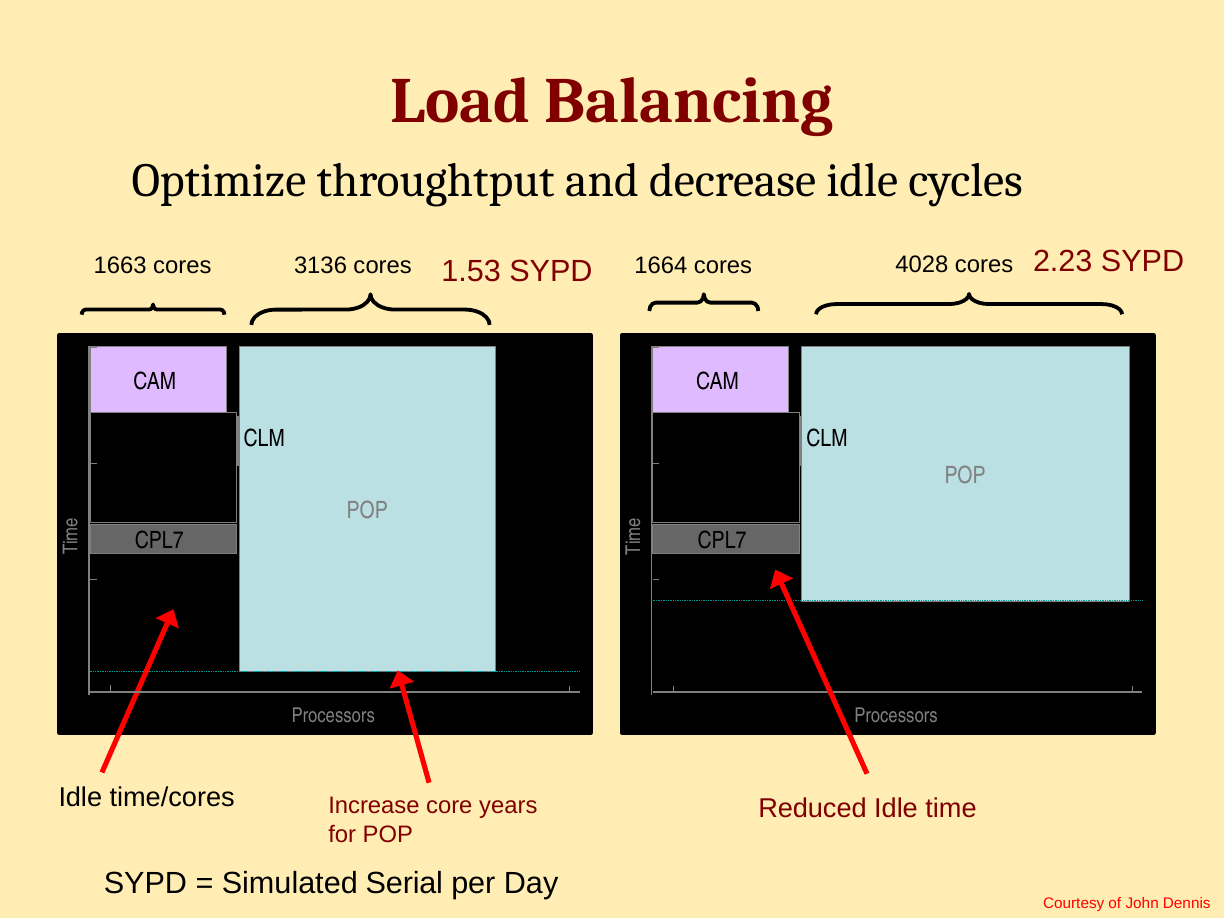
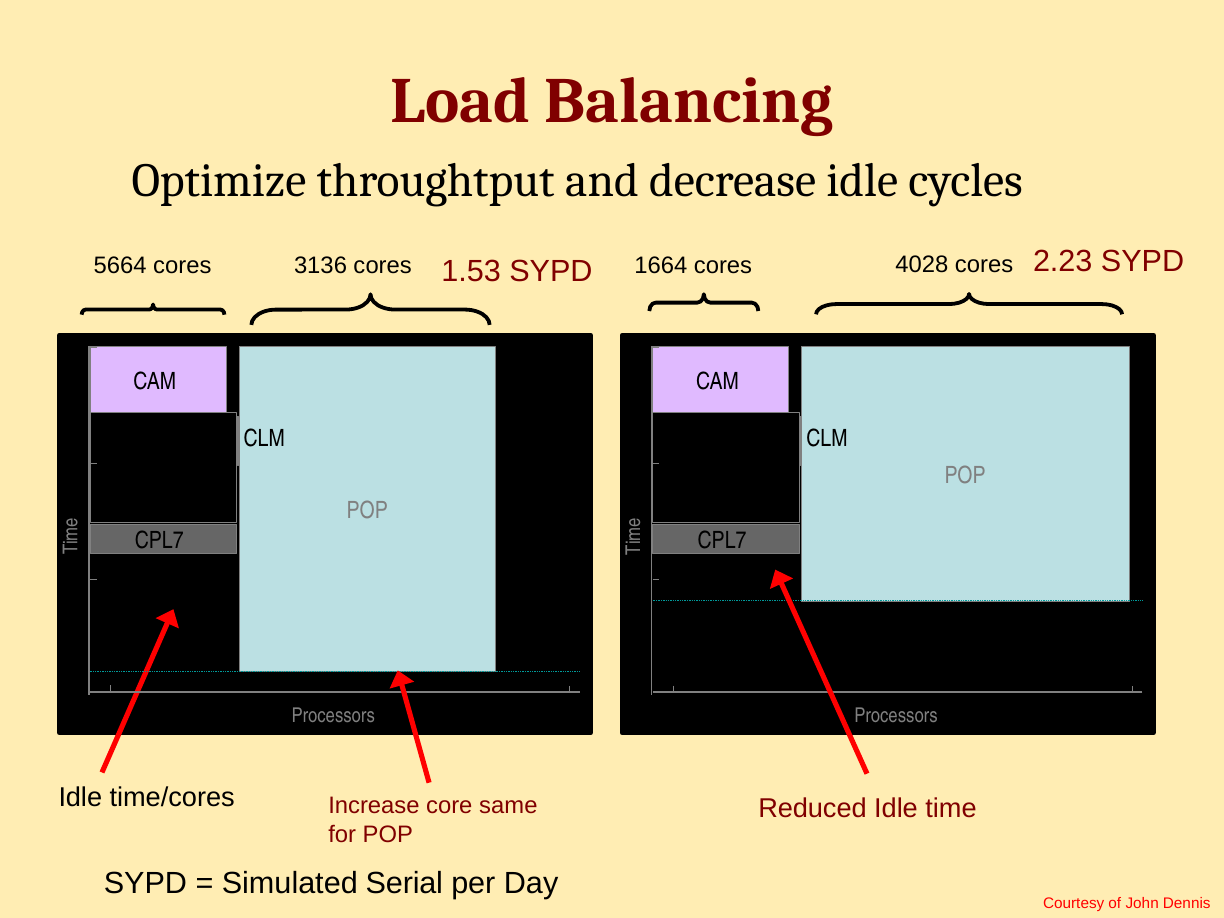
1663: 1663 -> 5664
years: years -> same
